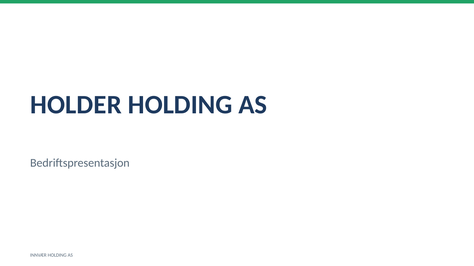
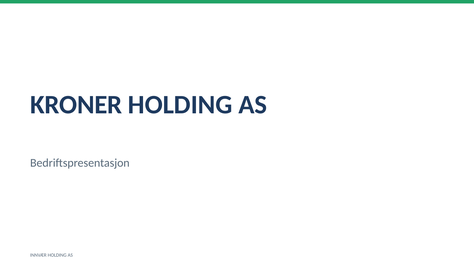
HOLDER: HOLDER -> KRONER
